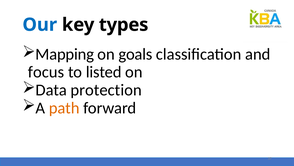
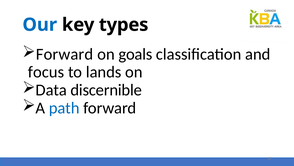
Mapping at (65, 54): Mapping -> Forward
listed: listed -> lands
protection: protection -> discernible
path colour: orange -> blue
